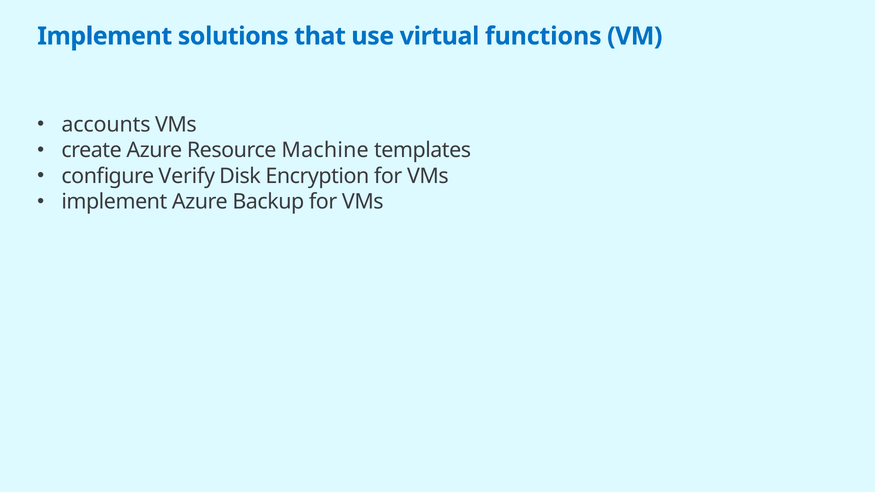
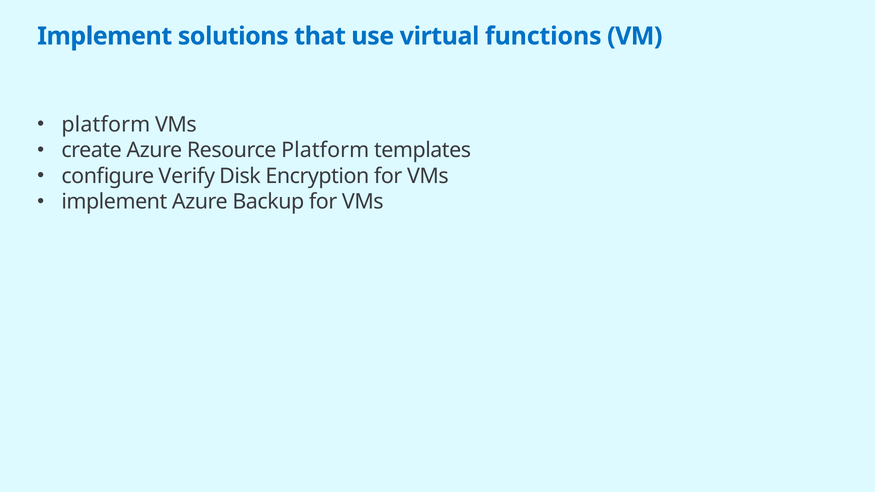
accounts at (106, 125): accounts -> platform
Resource Machine: Machine -> Platform
